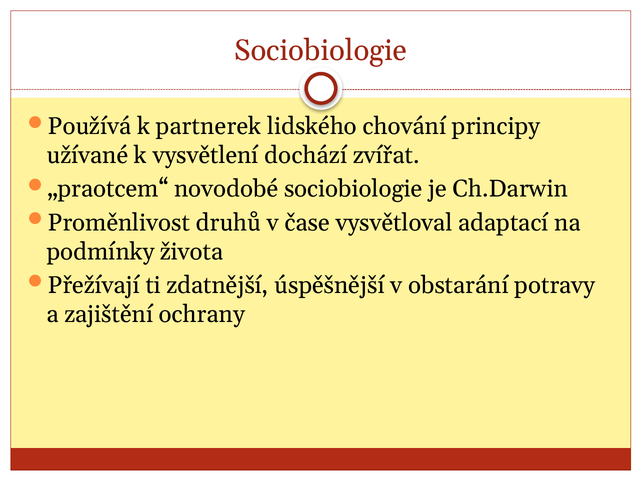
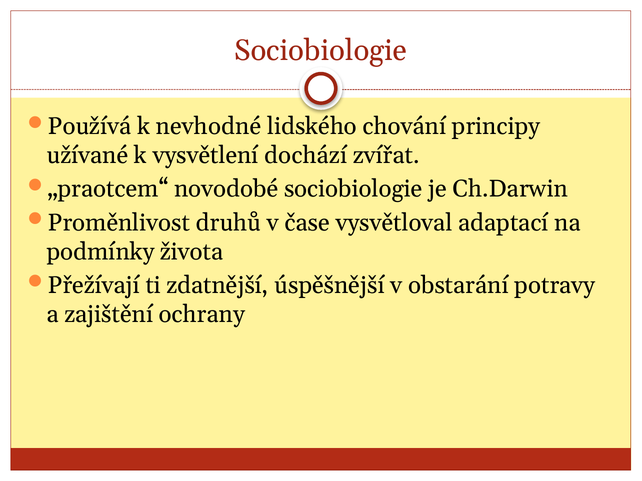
partnerek: partnerek -> nevhodné
